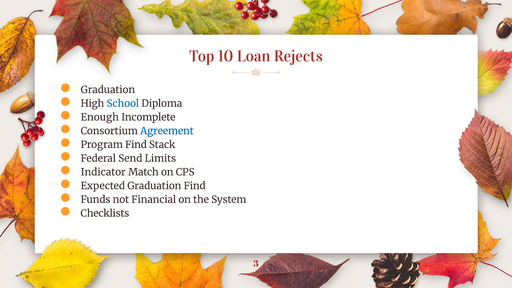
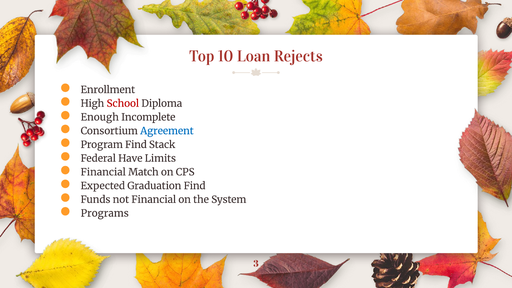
Graduation at (108, 90): Graduation -> Enrollment
School colour: blue -> red
Send: Send -> Have
Indicator at (103, 172): Indicator -> Financial
Checklists: Checklists -> Programs
